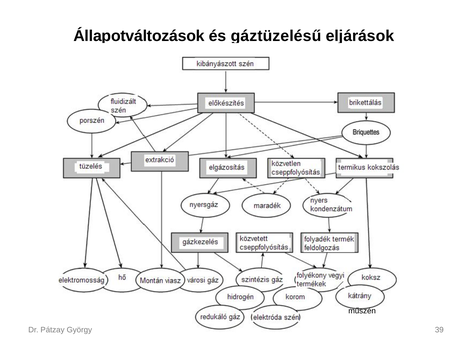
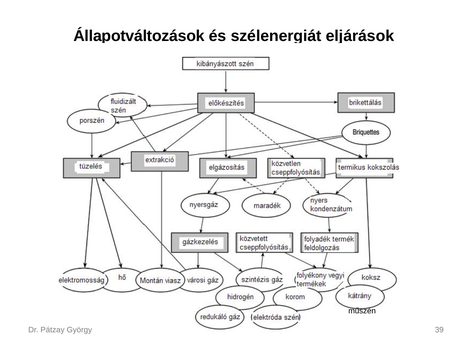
gáztüzelésű: gáztüzelésű -> szélenergiát
